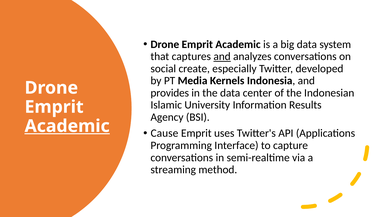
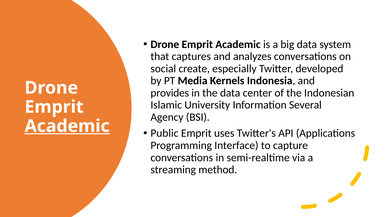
and at (222, 56) underline: present -> none
Results: Results -> Several
Cause: Cause -> Public
